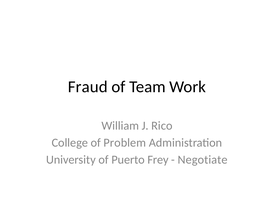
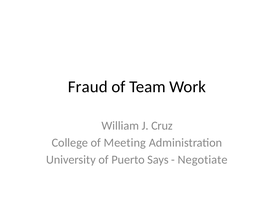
Rico: Rico -> Cruz
Problem: Problem -> Meeting
Frey: Frey -> Says
